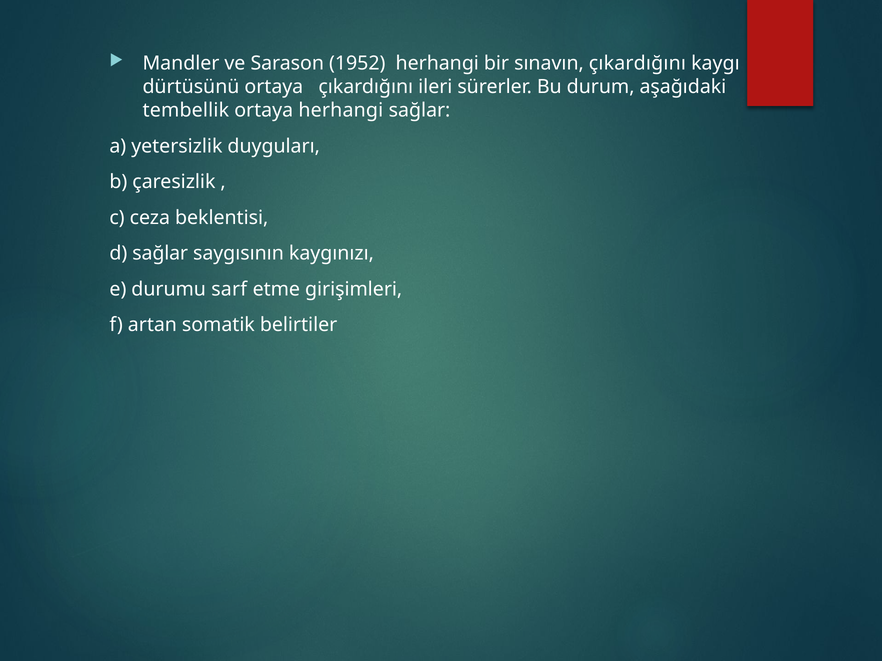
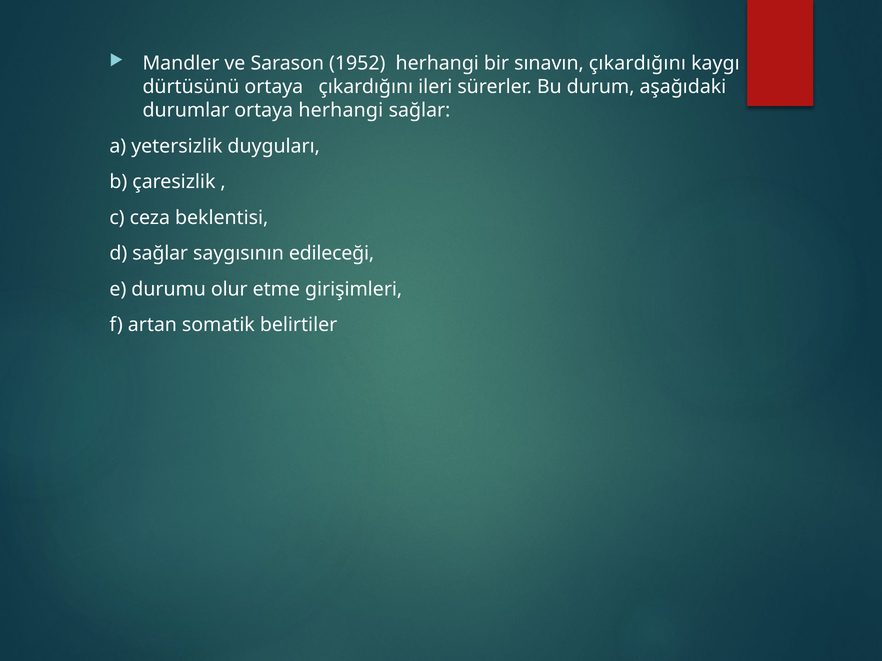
tembellik: tembellik -> durumlar
kaygınızı: kaygınızı -> edileceği
sarf: sarf -> olur
